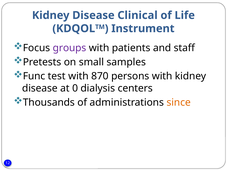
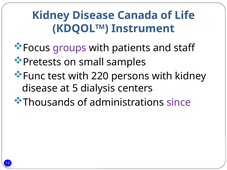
Clinical: Clinical -> Canada
870: 870 -> 220
0: 0 -> 5
since colour: orange -> purple
